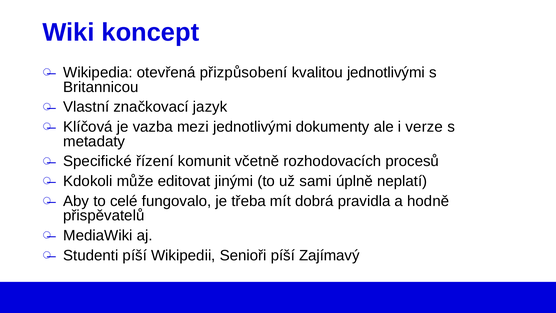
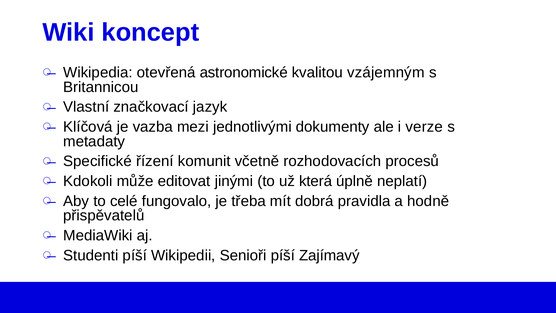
přizpůsobení: přizpůsobení -> astronomické
kvalitou jednotlivými: jednotlivými -> vzájemným
sami: sami -> která
